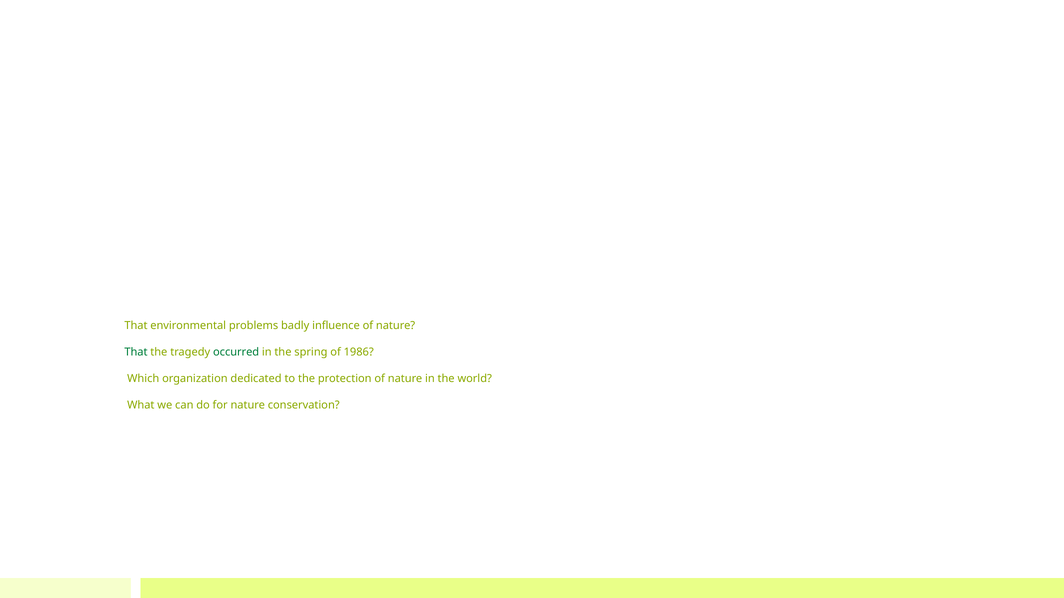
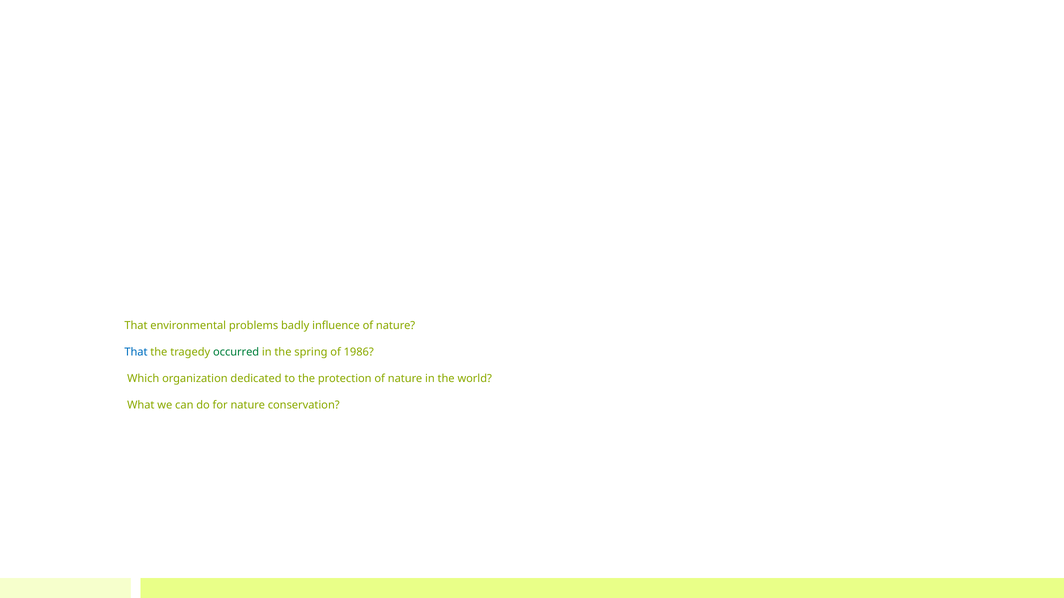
That at (136, 352) colour: green -> blue
